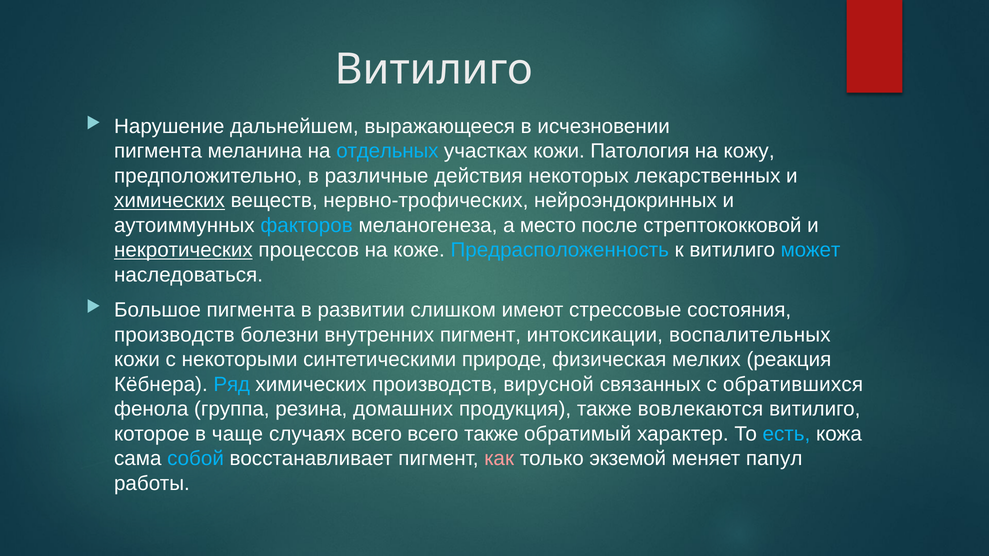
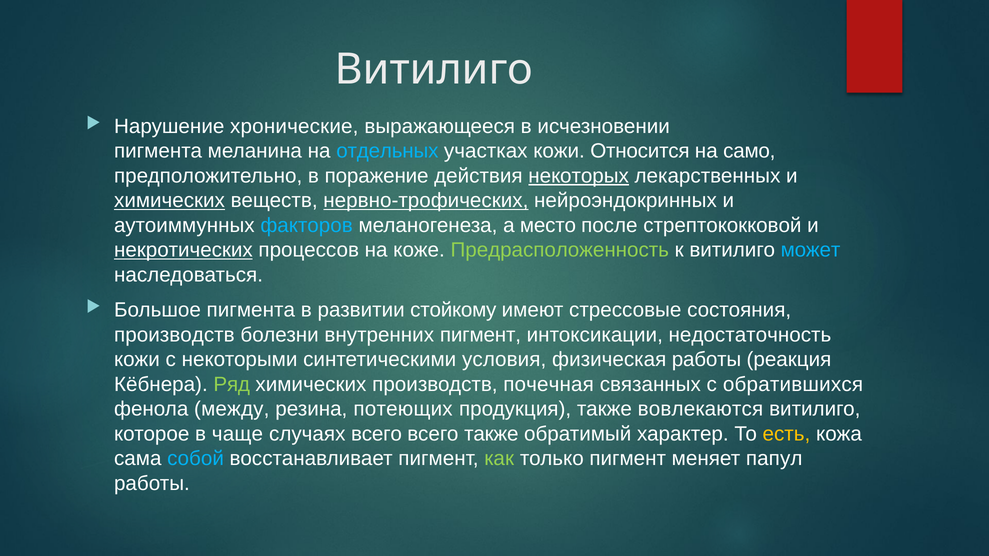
дальнейшем: дальнейшем -> хронические
Патология: Патология -> Относится
кожу: кожу -> само
различные: различные -> поражение
некоторых underline: none -> present
нервно-трофических underline: none -> present
Предрасположенность colour: light blue -> light green
слишком: слишком -> стойкому
воспалительных: воспалительных -> недостаточность
природе: природе -> условия
физическая мелких: мелких -> работы
Ряд colour: light blue -> light green
вирусной: вирусной -> почечная
группа: группа -> между
домашних: домашних -> потеющих
есть colour: light blue -> yellow
как colour: pink -> light green
только экземой: экземой -> пигмент
